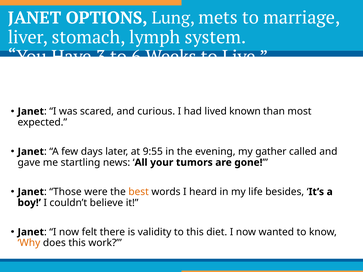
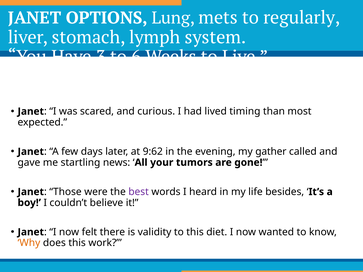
marriage: marriage -> regularly
known: known -> timing
9:55: 9:55 -> 9:62
best colour: orange -> purple
